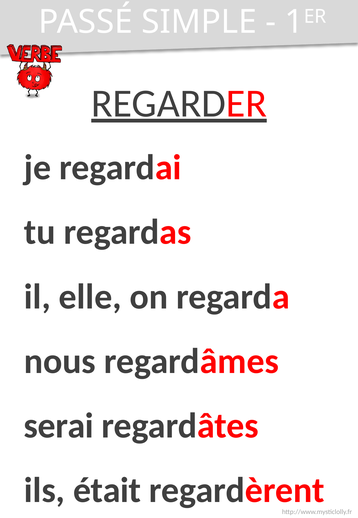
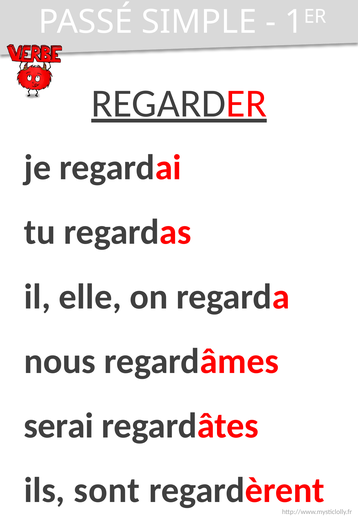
était: était -> sont
